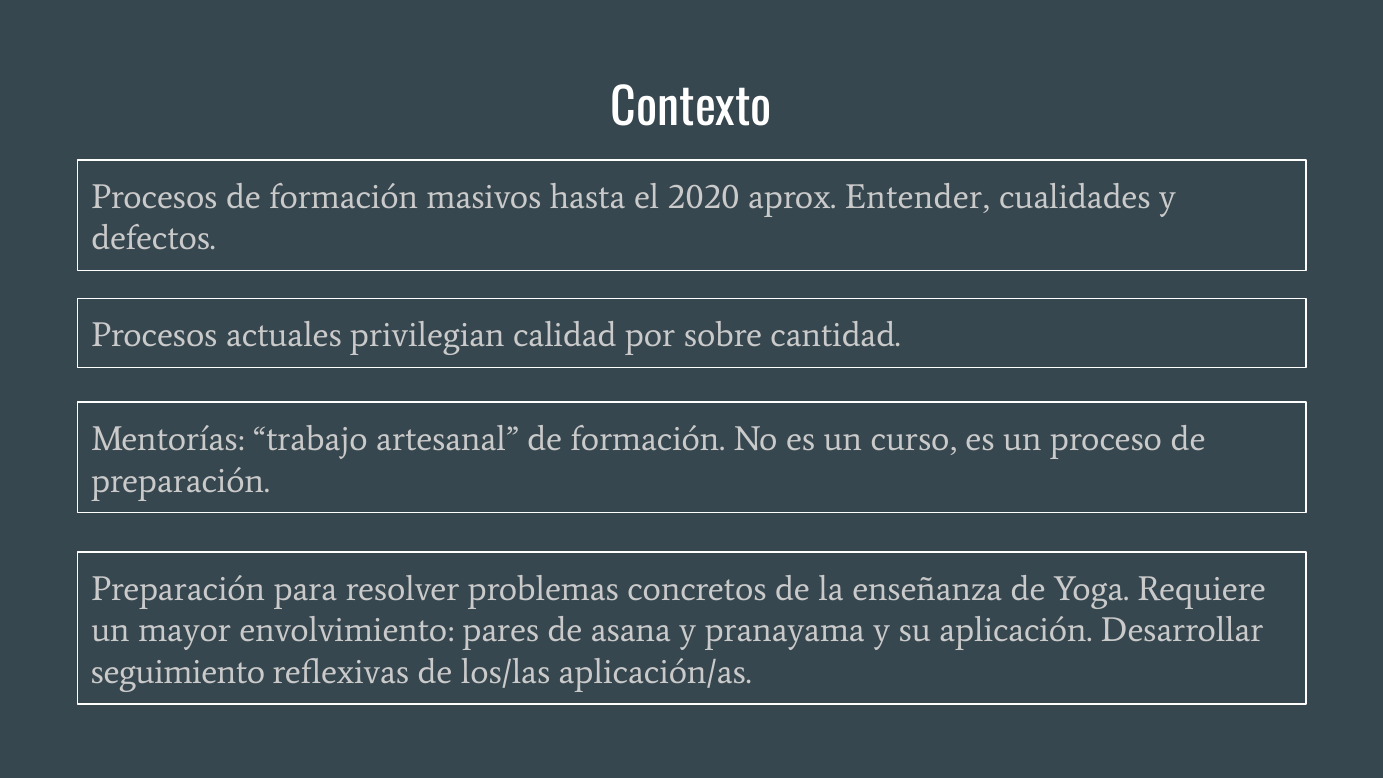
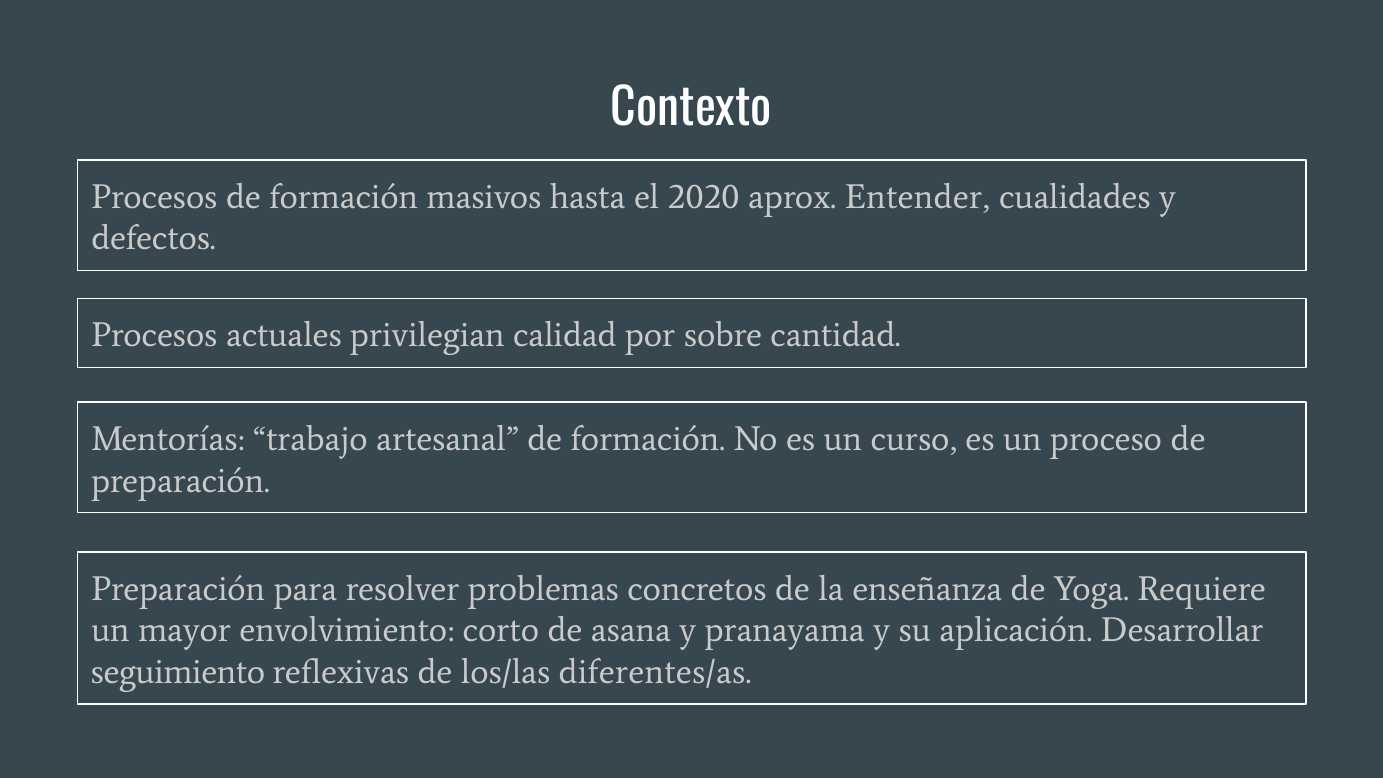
pares: pares -> corto
aplicación/as: aplicación/as -> diferentes/as
